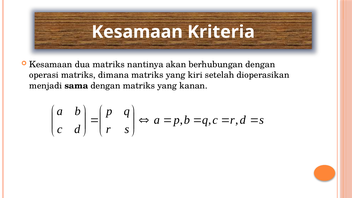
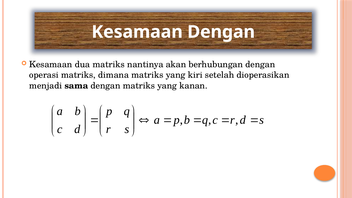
Kesamaan Kriteria: Kriteria -> Dengan
